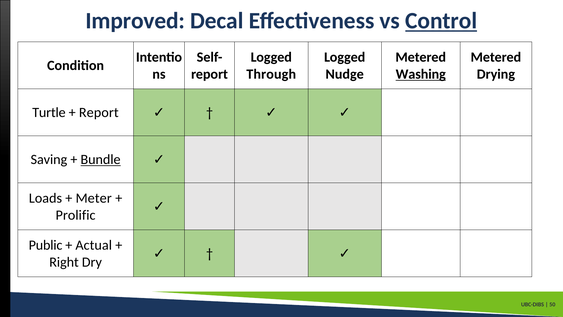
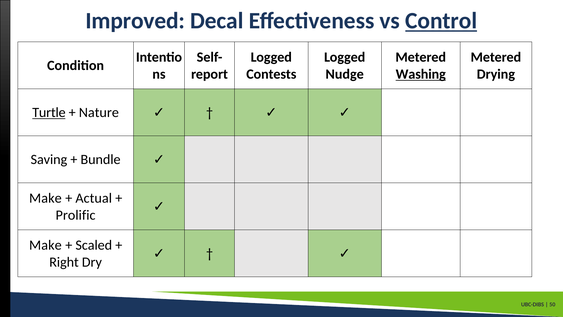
Through: Through -> Contests
Turtle underline: none -> present
Report at (99, 113): Report -> Nature
Bundle underline: present -> none
Loads at (45, 198): Loads -> Make
Meter: Meter -> Actual
Public at (46, 245): Public -> Make
Actual: Actual -> Scaled
